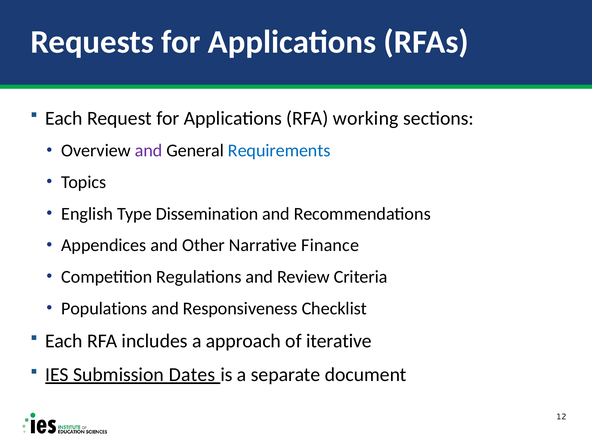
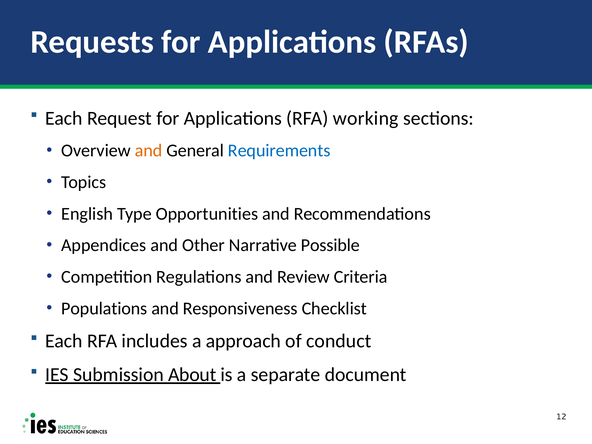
and at (149, 151) colour: purple -> orange
Dissemination: Dissemination -> Opportunities
Finance: Finance -> Possible
iterative: iterative -> conduct
Dates: Dates -> About
